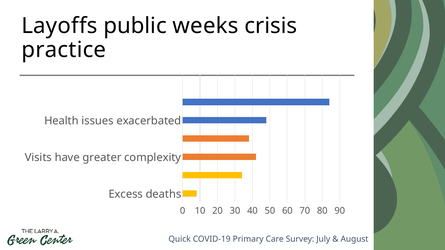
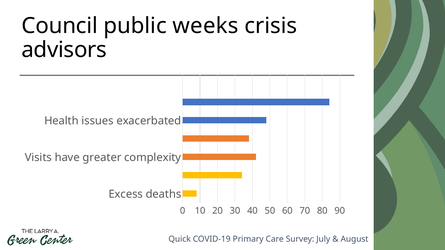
Layoffs: Layoffs -> Council
practice: practice -> advisors
